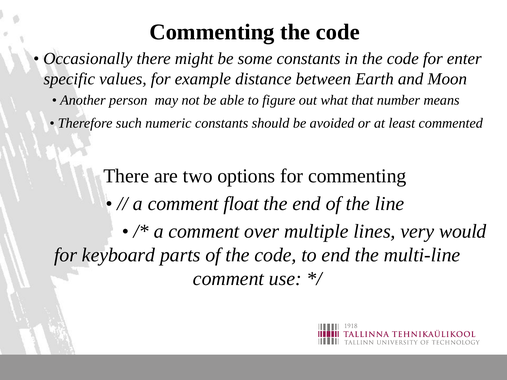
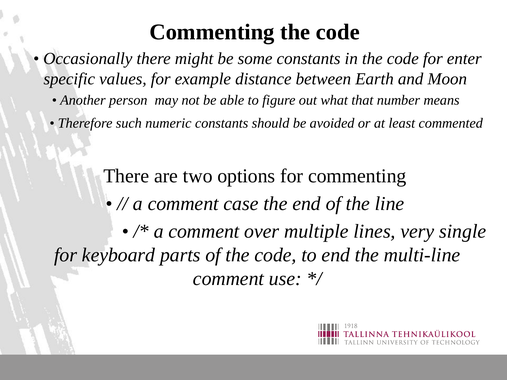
float: float -> case
would: would -> single
